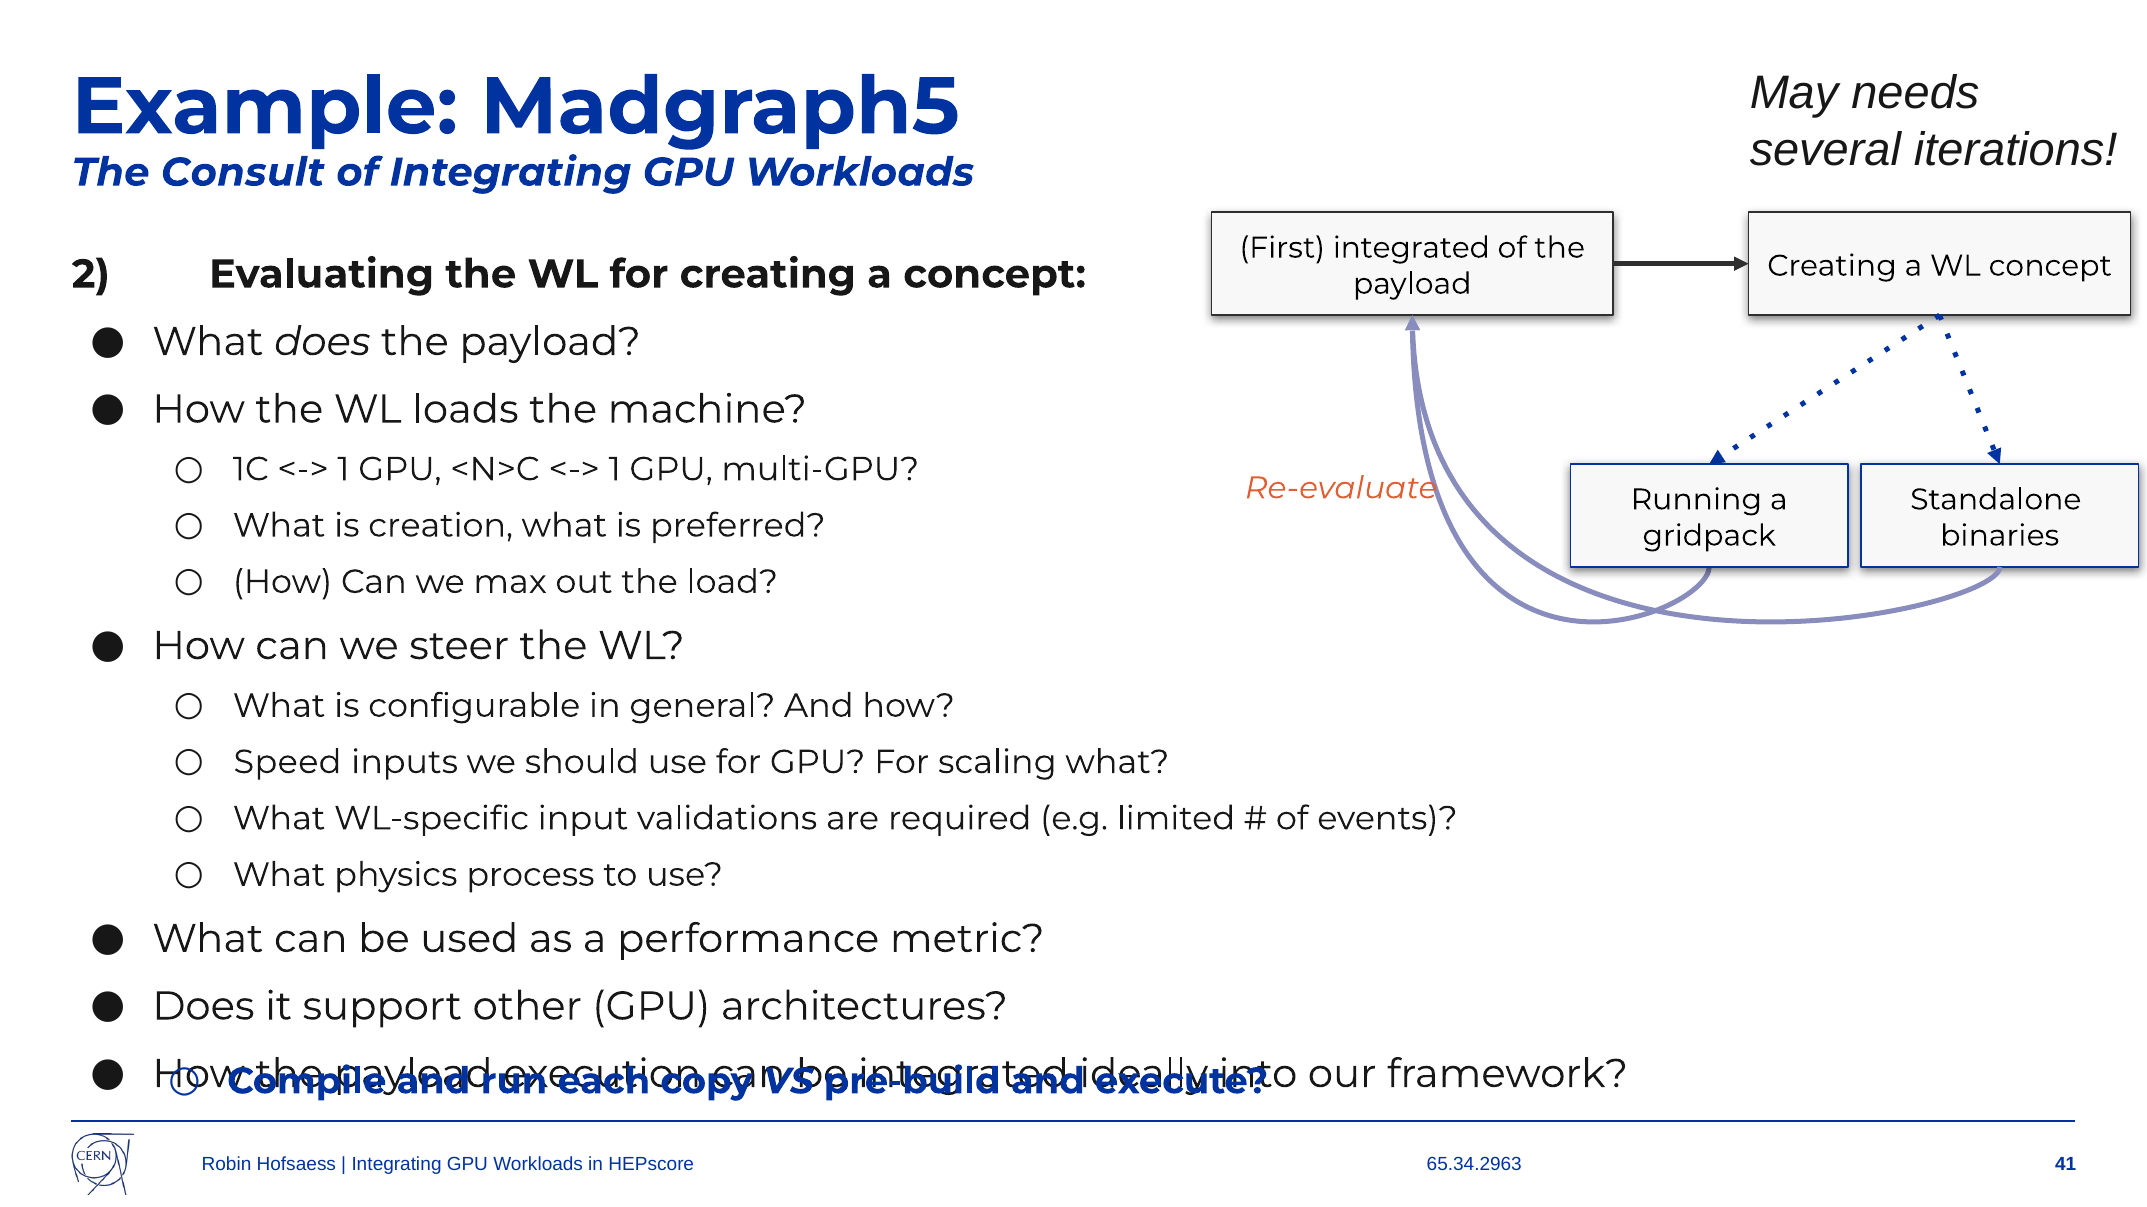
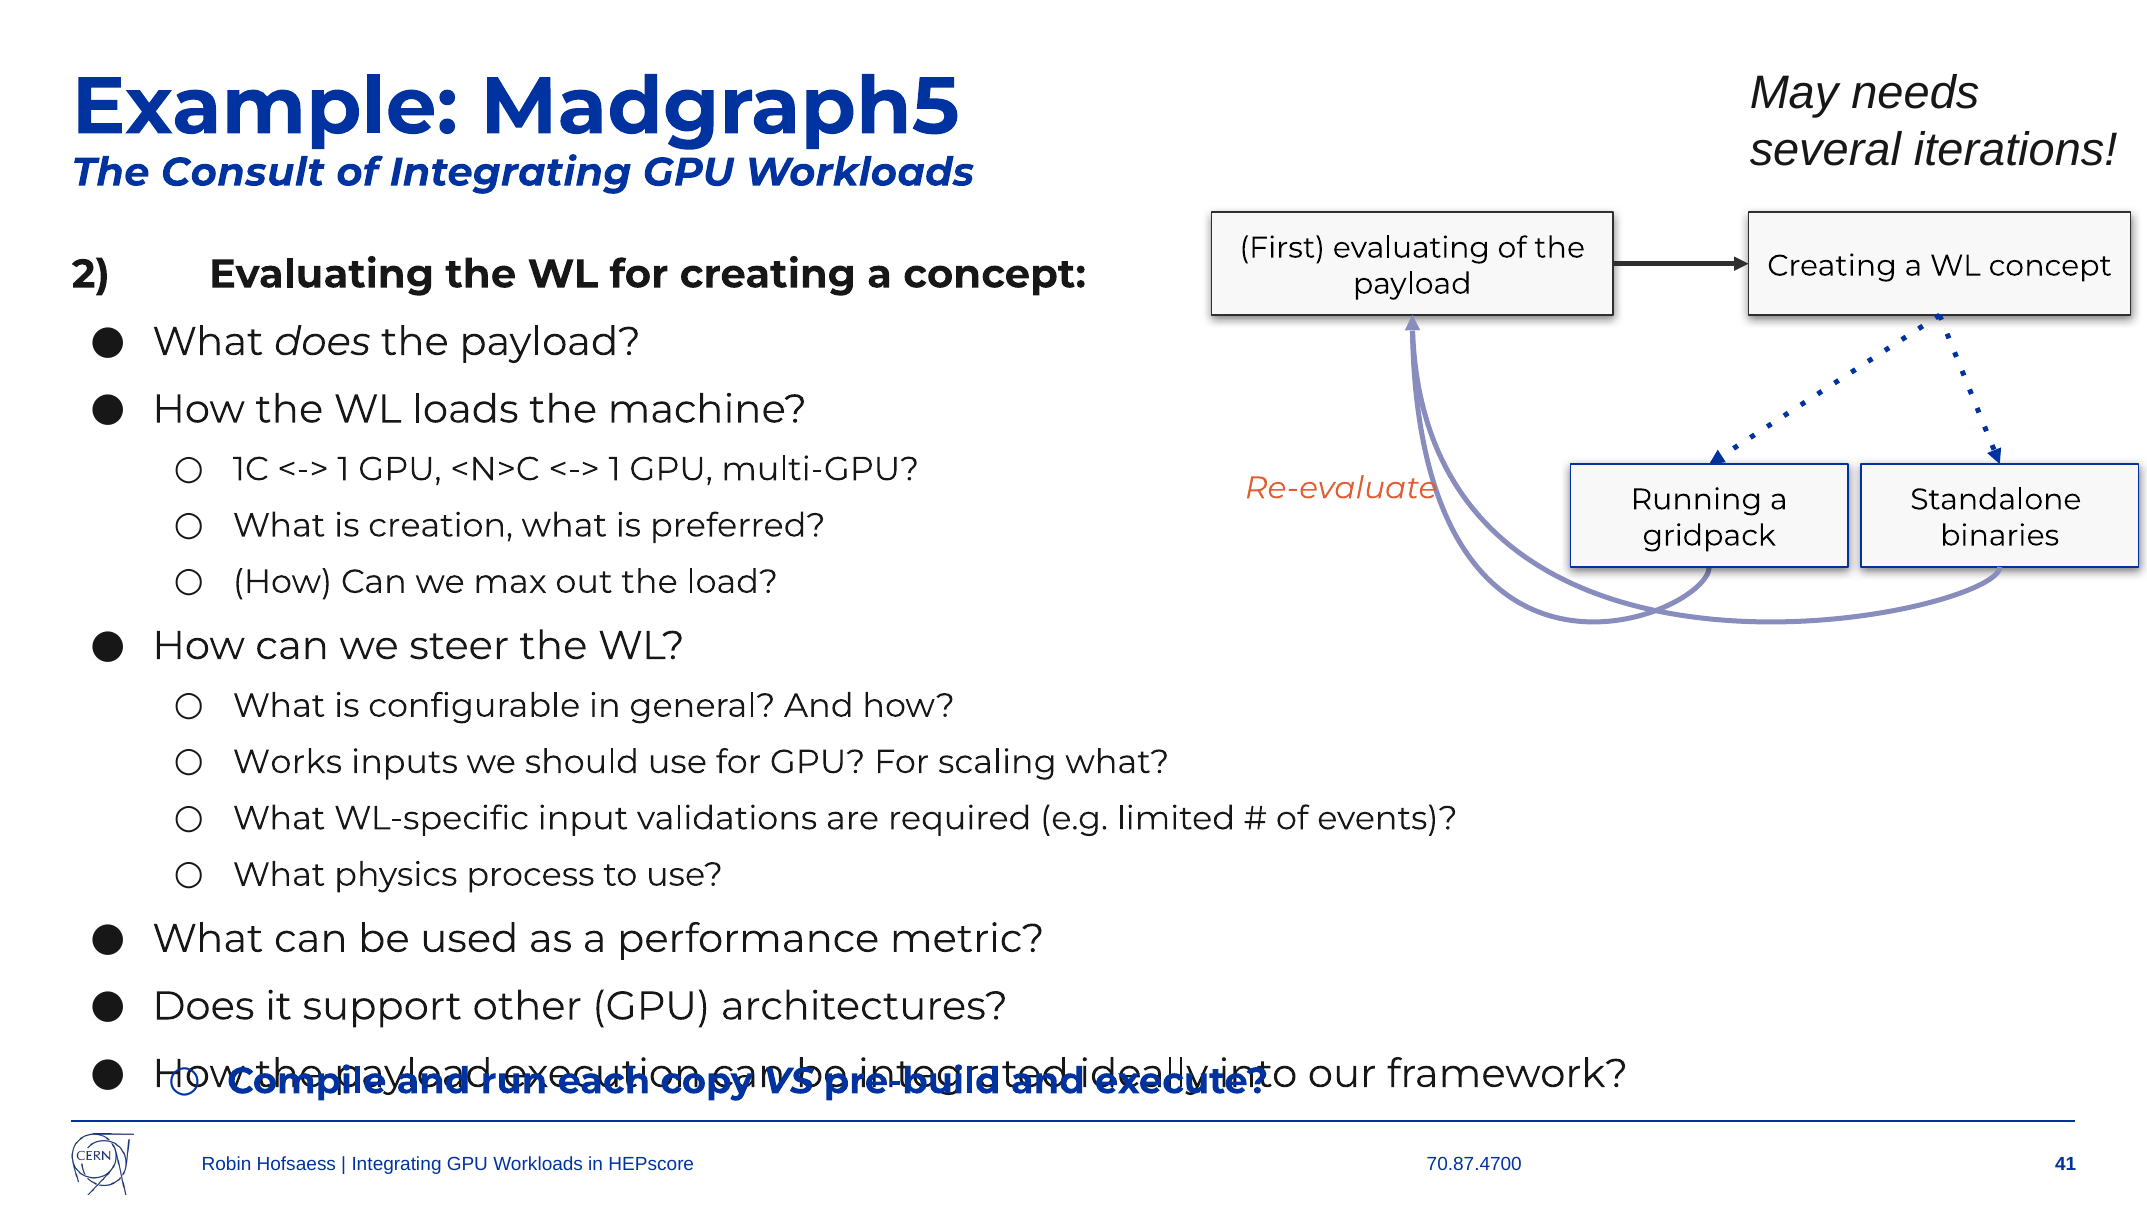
First integrated: integrated -> evaluating
Speed: Speed -> Works
65.34.2963: 65.34.2963 -> 70.87.4700
